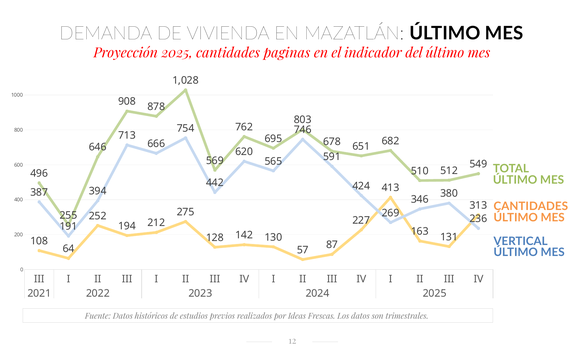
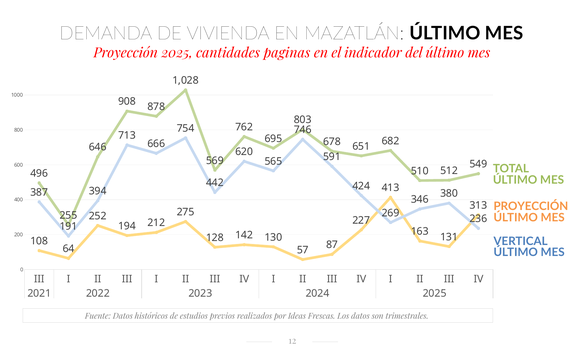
CANTIDADES at (531, 206): CANTIDADES -> PROYECCIÓN
